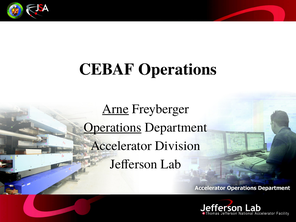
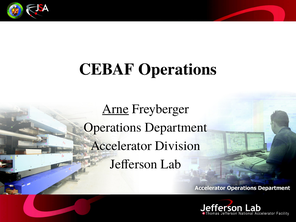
Operations at (113, 127) underline: present -> none
